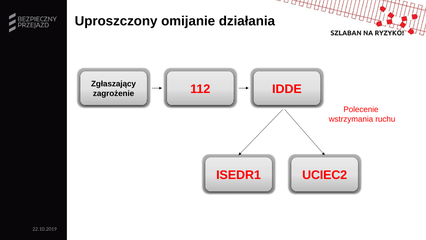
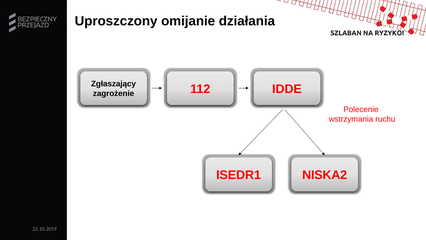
UCIEC2: UCIEC2 -> NISKA2
